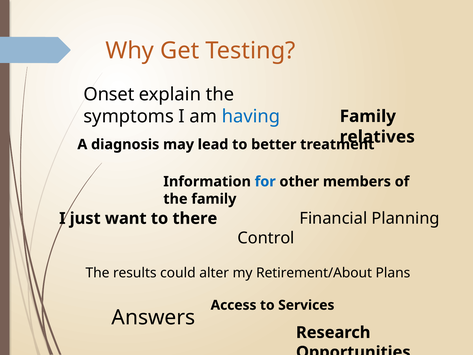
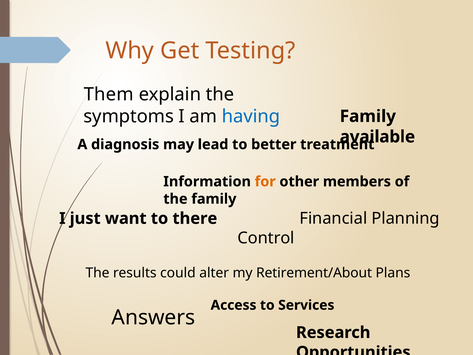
Onset: Onset -> Them
relatives: relatives -> available
for colour: blue -> orange
